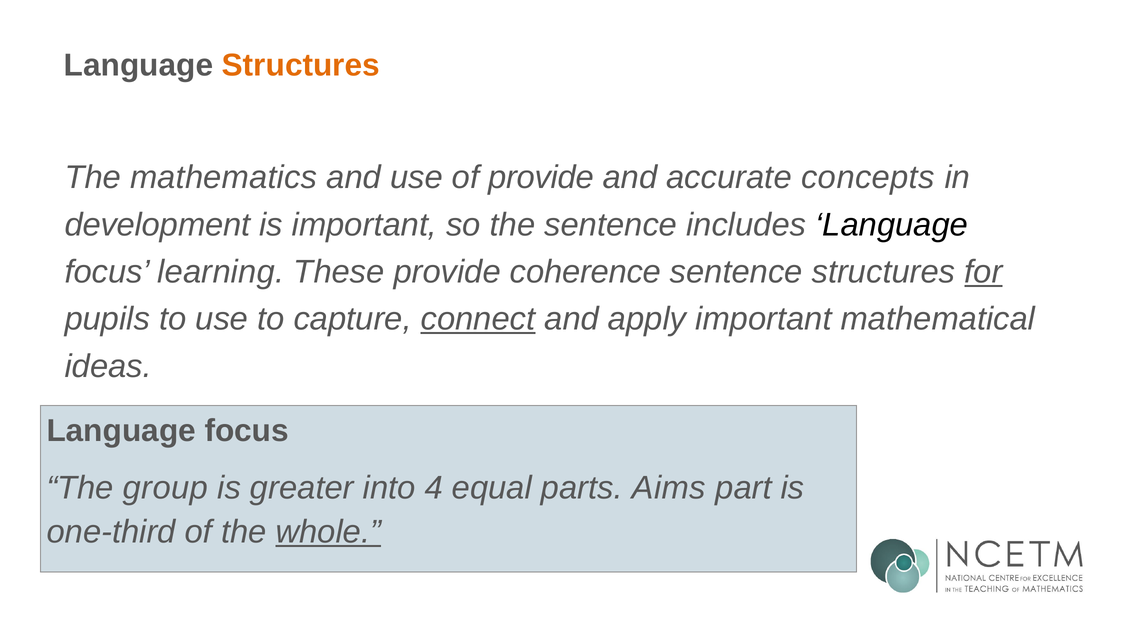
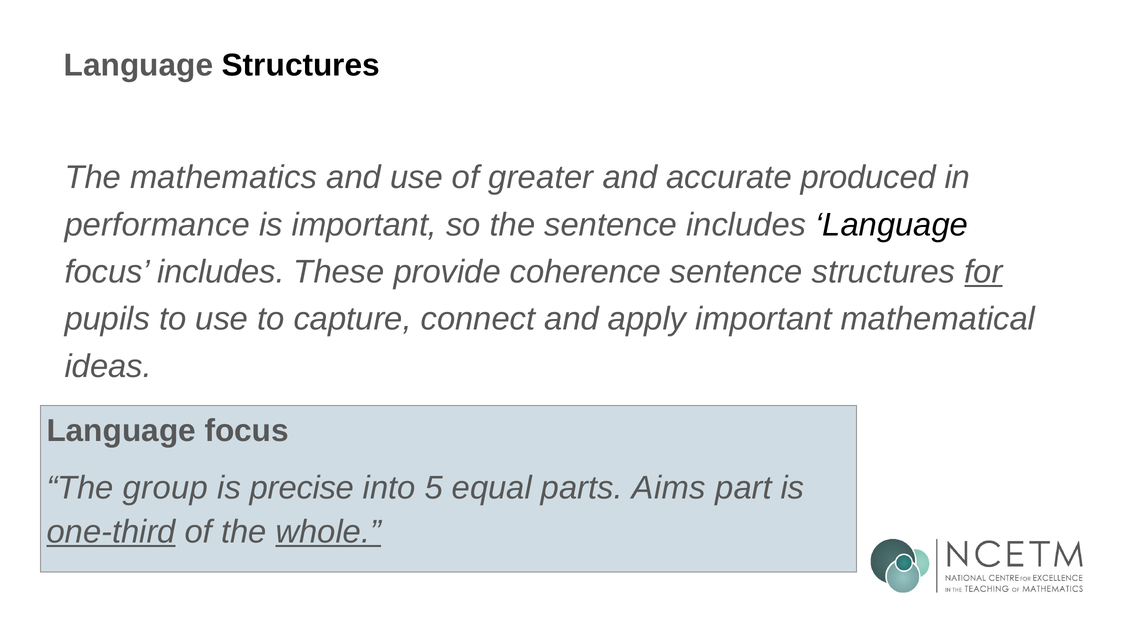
Structures at (301, 65) colour: orange -> black
of provide: provide -> greater
concepts: concepts -> produced
development: development -> performance
focus learning: learning -> includes
connect underline: present -> none
greater: greater -> precise
4: 4 -> 5
one-third underline: none -> present
